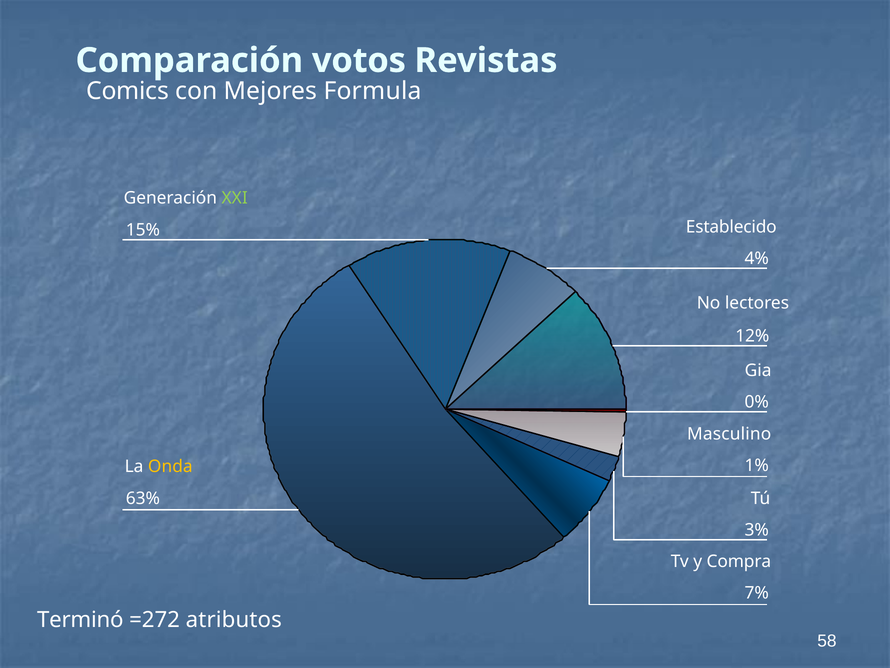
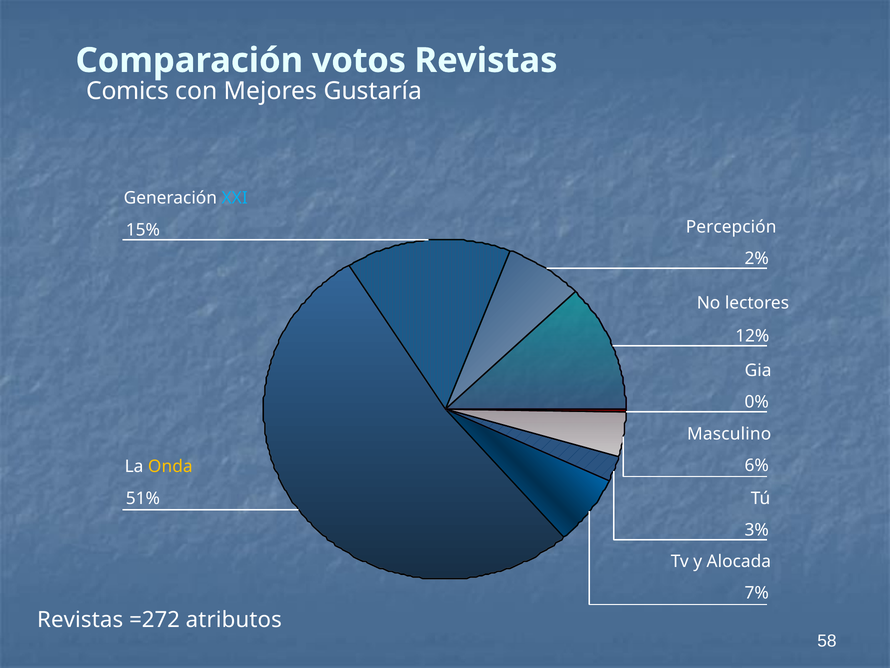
Formula: Formula -> Gustaría
XXI colour: light green -> light blue
Establecido: Establecido -> Percepción
4%: 4% -> 2%
1%: 1% -> 6%
63%: 63% -> 51%
Compra: Compra -> Alocada
Terminó at (80, 619): Terminó -> Revistas
